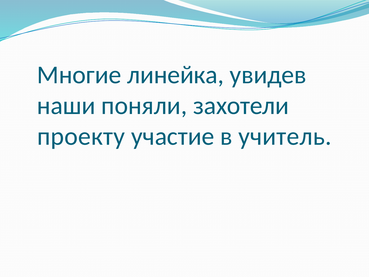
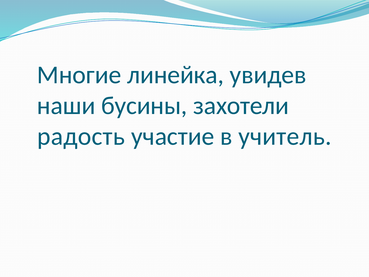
поняли: поняли -> бусины
проекту: проекту -> радость
